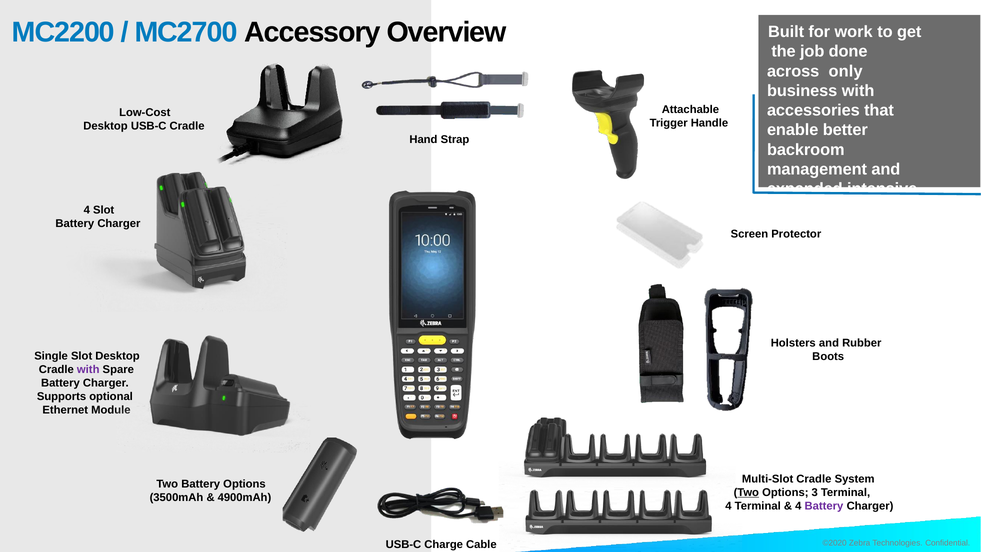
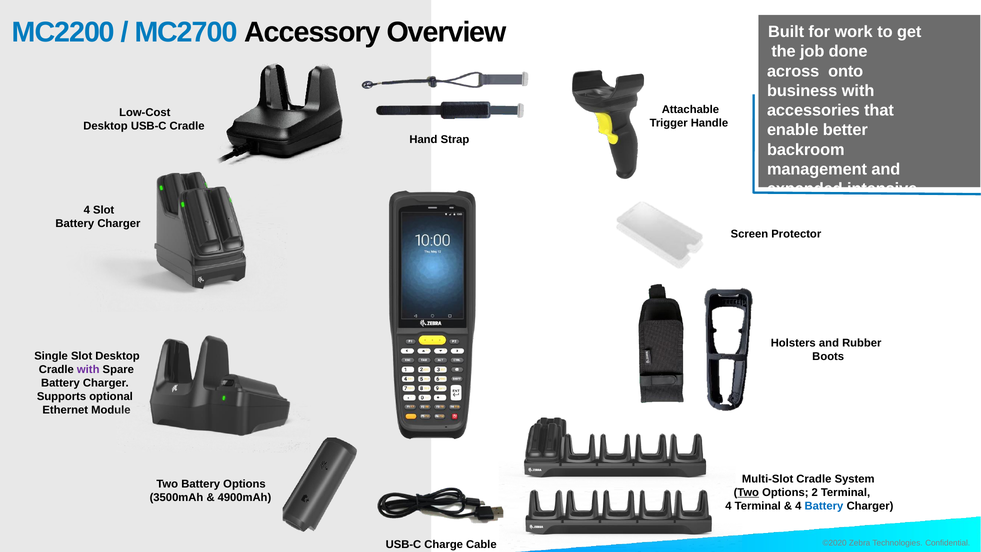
only: only -> onto
3: 3 -> 2
Battery at (824, 506) colour: purple -> blue
